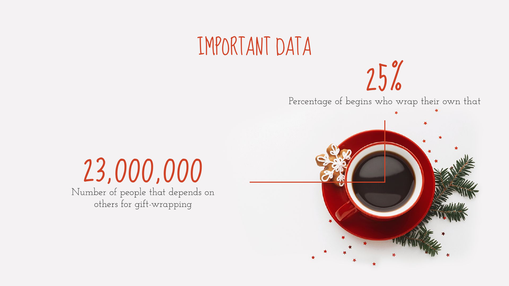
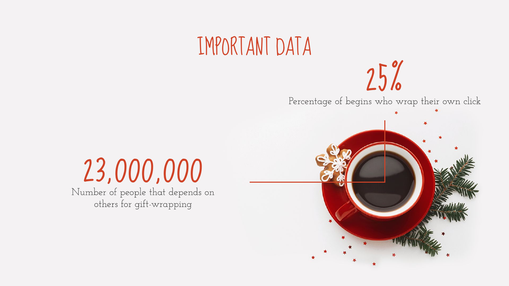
own that: that -> click
